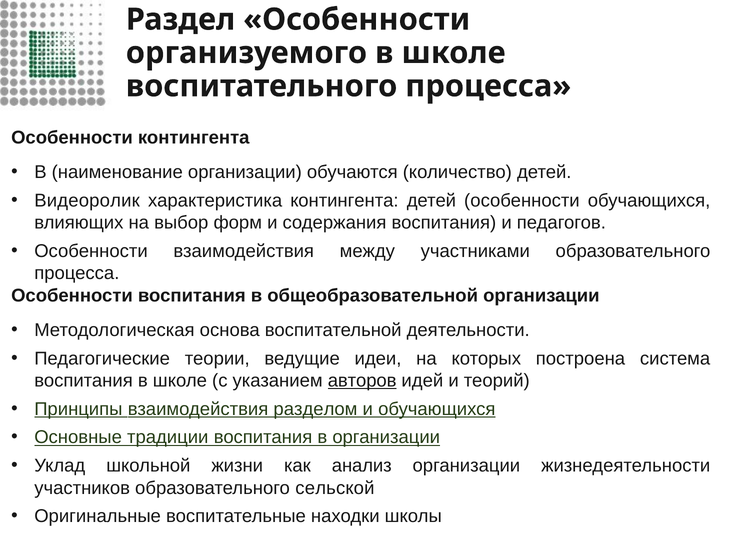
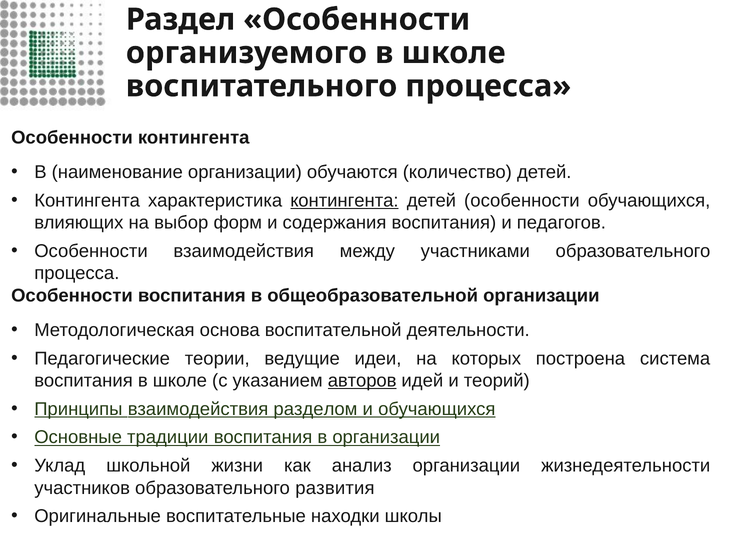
Видеоролик at (87, 201): Видеоролик -> Контингента
контингента at (344, 201) underline: none -> present
сельской: сельской -> развития
